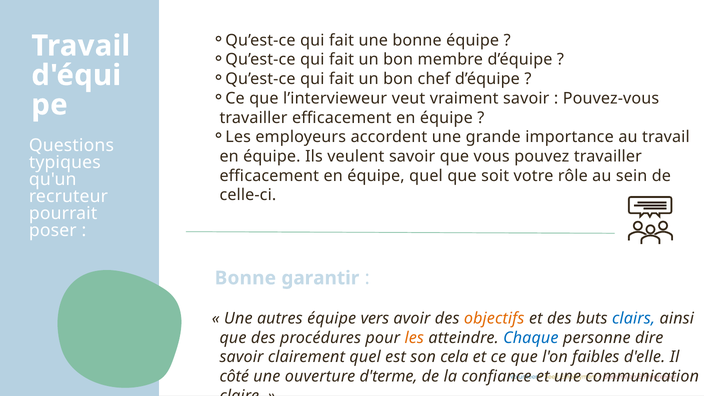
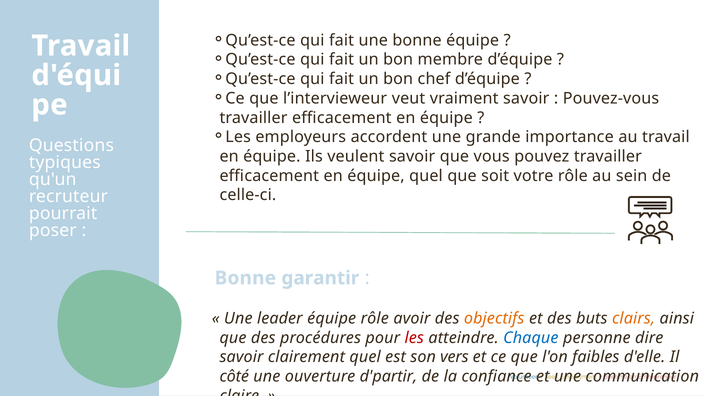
autres: autres -> leader
vers: vers -> rôle
clairs colour: blue -> orange
les colour: orange -> red
cela: cela -> vers
d'terme: d'terme -> d'partir
